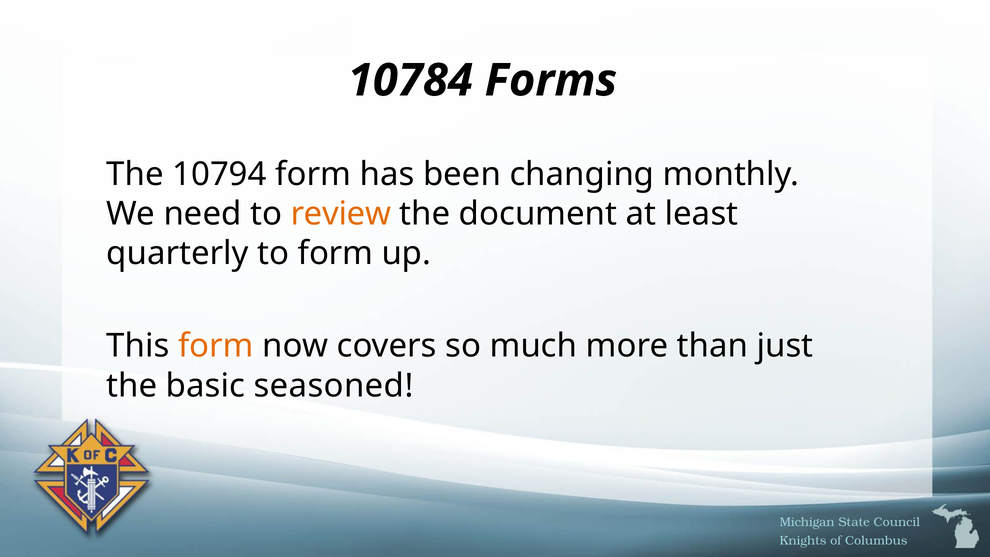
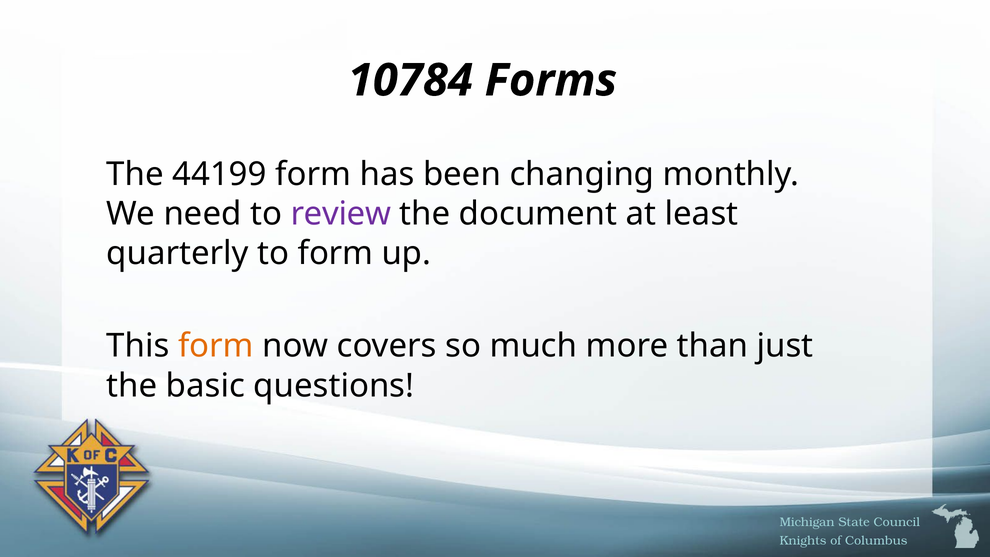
10794: 10794 -> 44199
review colour: orange -> purple
seasoned: seasoned -> questions
